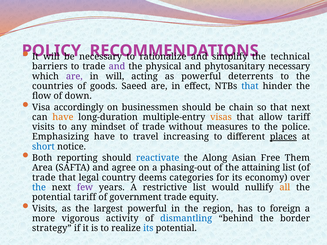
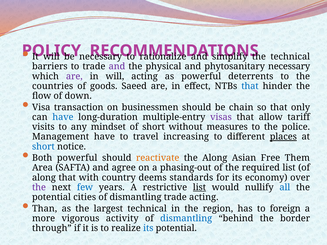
accordingly: accordingly -> transaction
that next: next -> only
have at (63, 117) colour: orange -> blue
visas colour: orange -> purple
trade at (154, 127): trade -> short
Emphasizing: Emphasizing -> Management
Both reporting: reporting -> powerful
reactivate colour: blue -> orange
attaining: attaining -> required
trade at (44, 178): trade -> along
legal: legal -> with
categories: categories -> standards
the at (39, 188) colour: blue -> purple
few colour: purple -> blue
list at (199, 188) underline: none -> present
all colour: orange -> blue
potential tariff: tariff -> cities
government at (136, 197): government -> dismantling
trade equity: equity -> acting
Visits at (45, 209): Visits -> Than
largest powerful: powerful -> technical
strategy: strategy -> through
